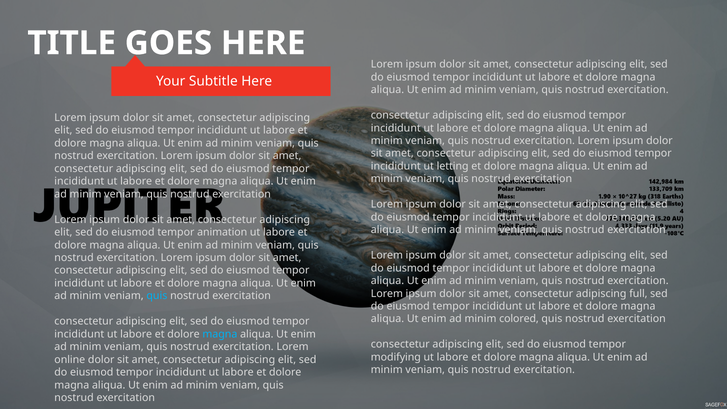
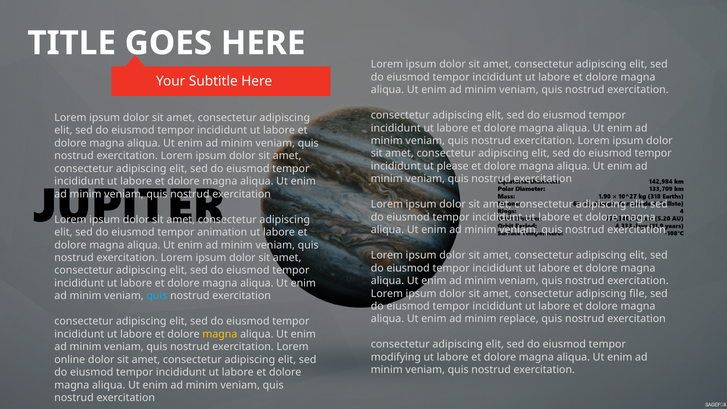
letting: letting -> please
full: full -> file
colored: colored -> replace
magna at (220, 334) colour: light blue -> yellow
